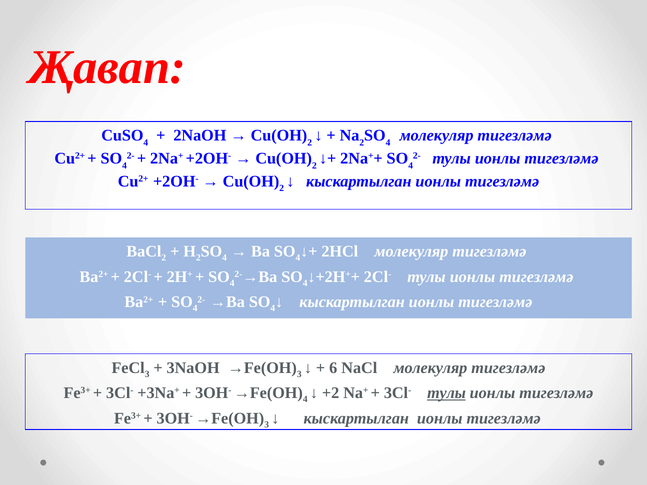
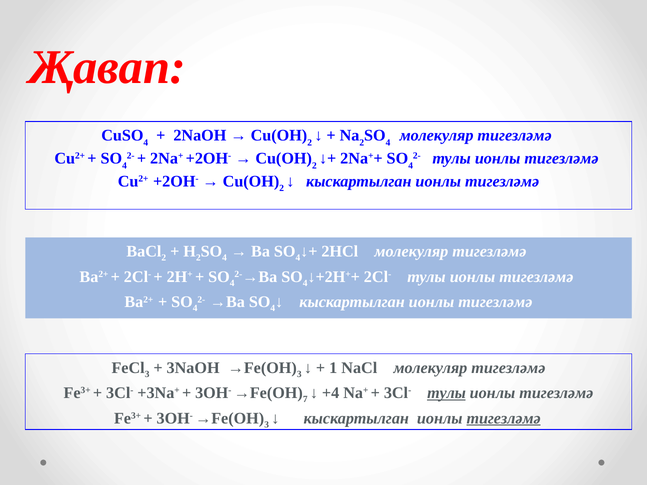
6: 6 -> 1
4 at (305, 400): 4 -> 7
+2: +2 -> +4
тигезләмә at (504, 418) underline: none -> present
